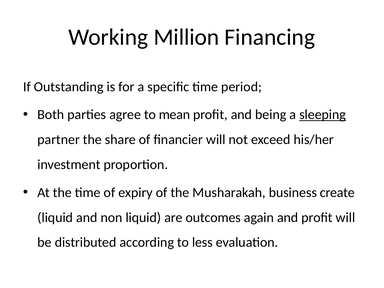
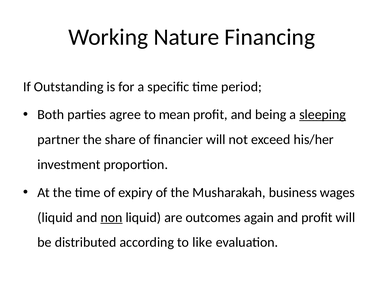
Million: Million -> Nature
create: create -> wages
non underline: none -> present
less: less -> like
